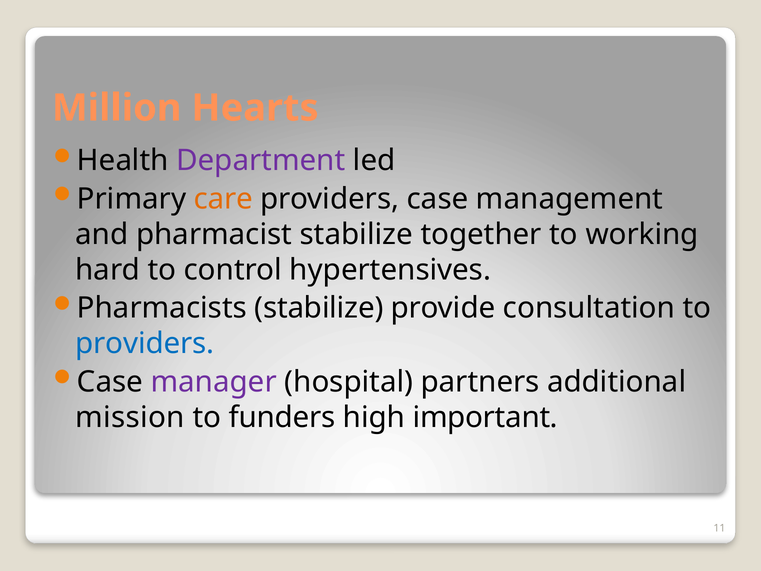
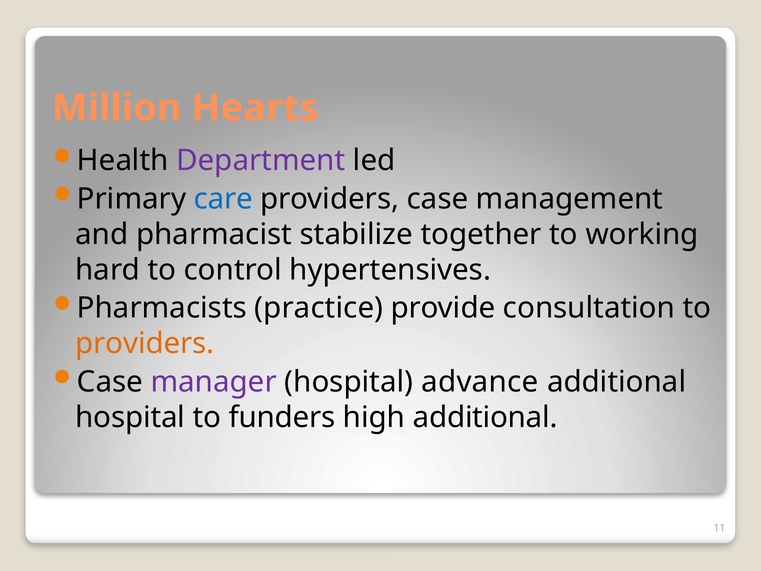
care colour: orange -> blue
Pharmacists stabilize: stabilize -> practice
providers at (145, 344) colour: blue -> orange
partners: partners -> advance
mission at (130, 417): mission -> hospital
high important: important -> additional
